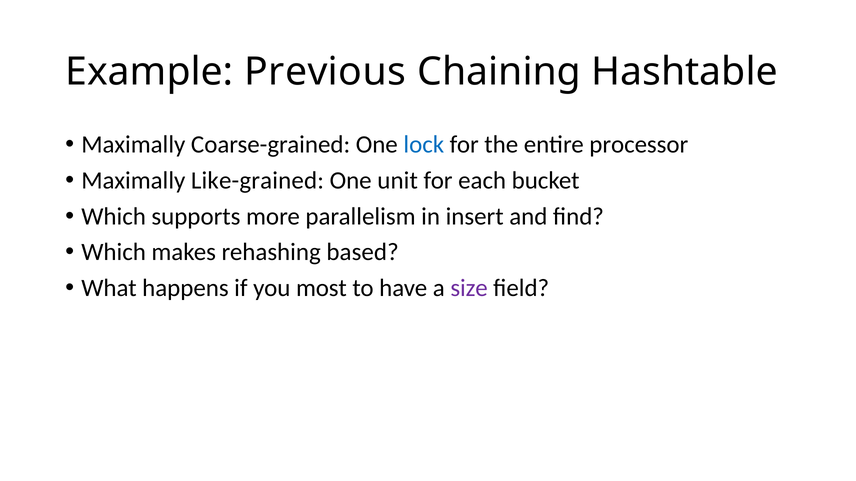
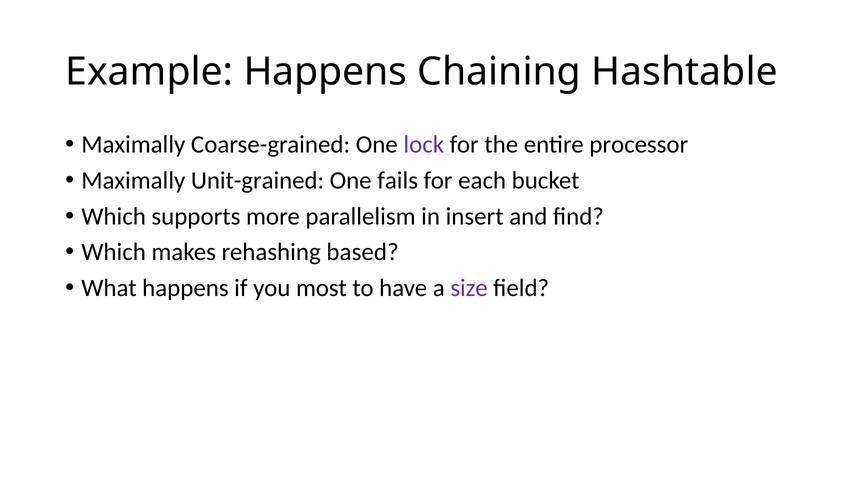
Example Previous: Previous -> Happens
lock colour: blue -> purple
Like-grained: Like-grained -> Unit-grained
unit: unit -> fails
